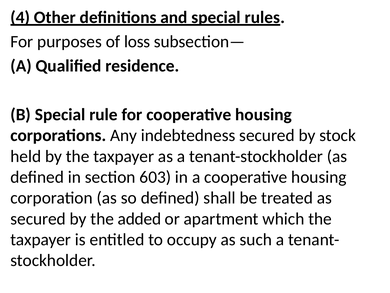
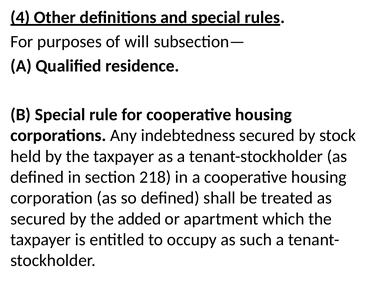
loss: loss -> will
603: 603 -> 218
